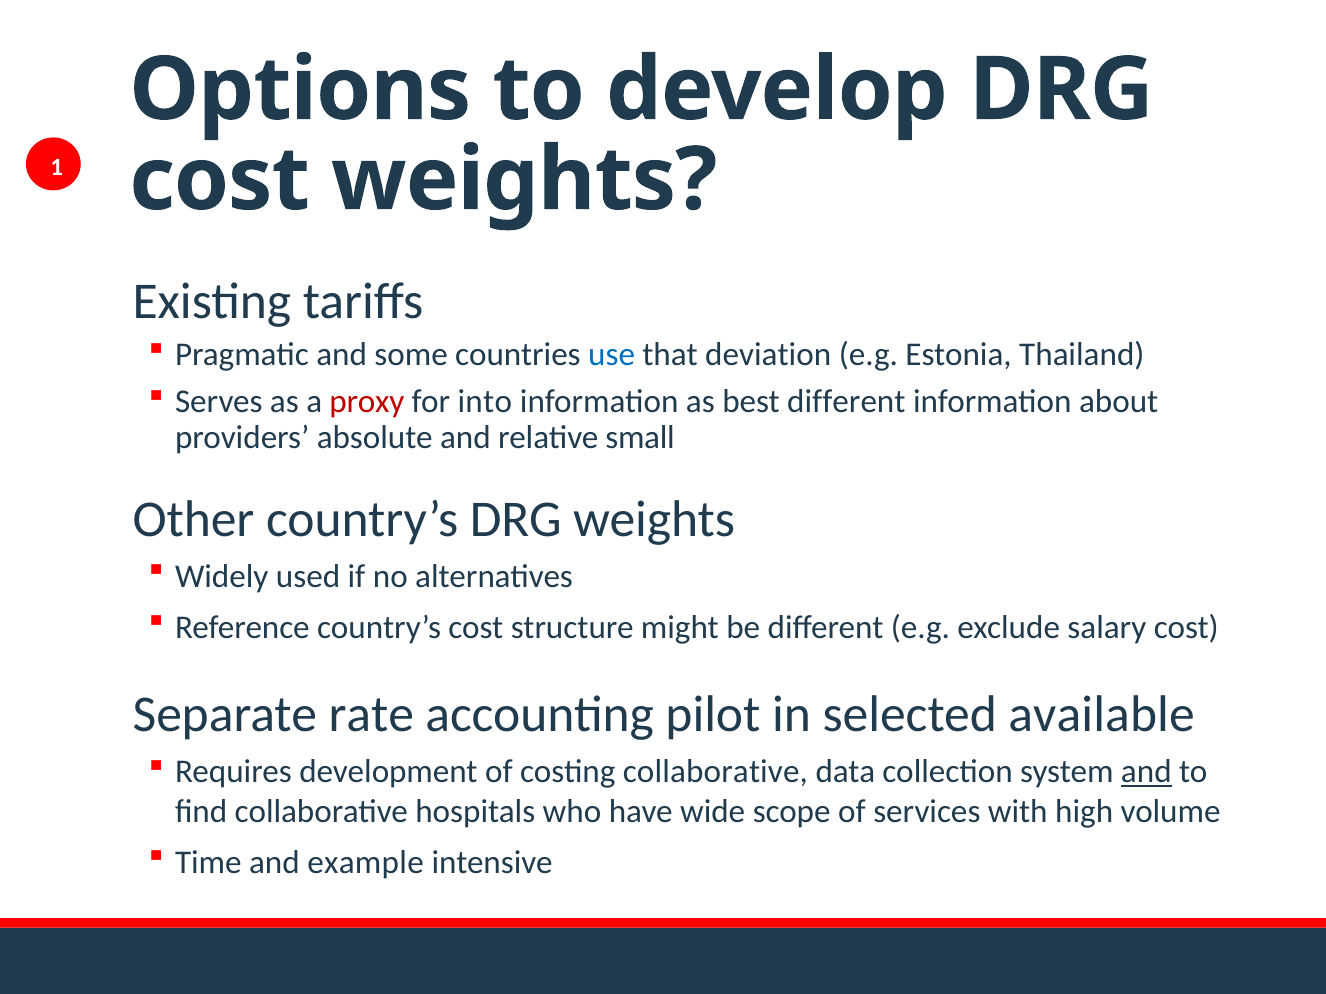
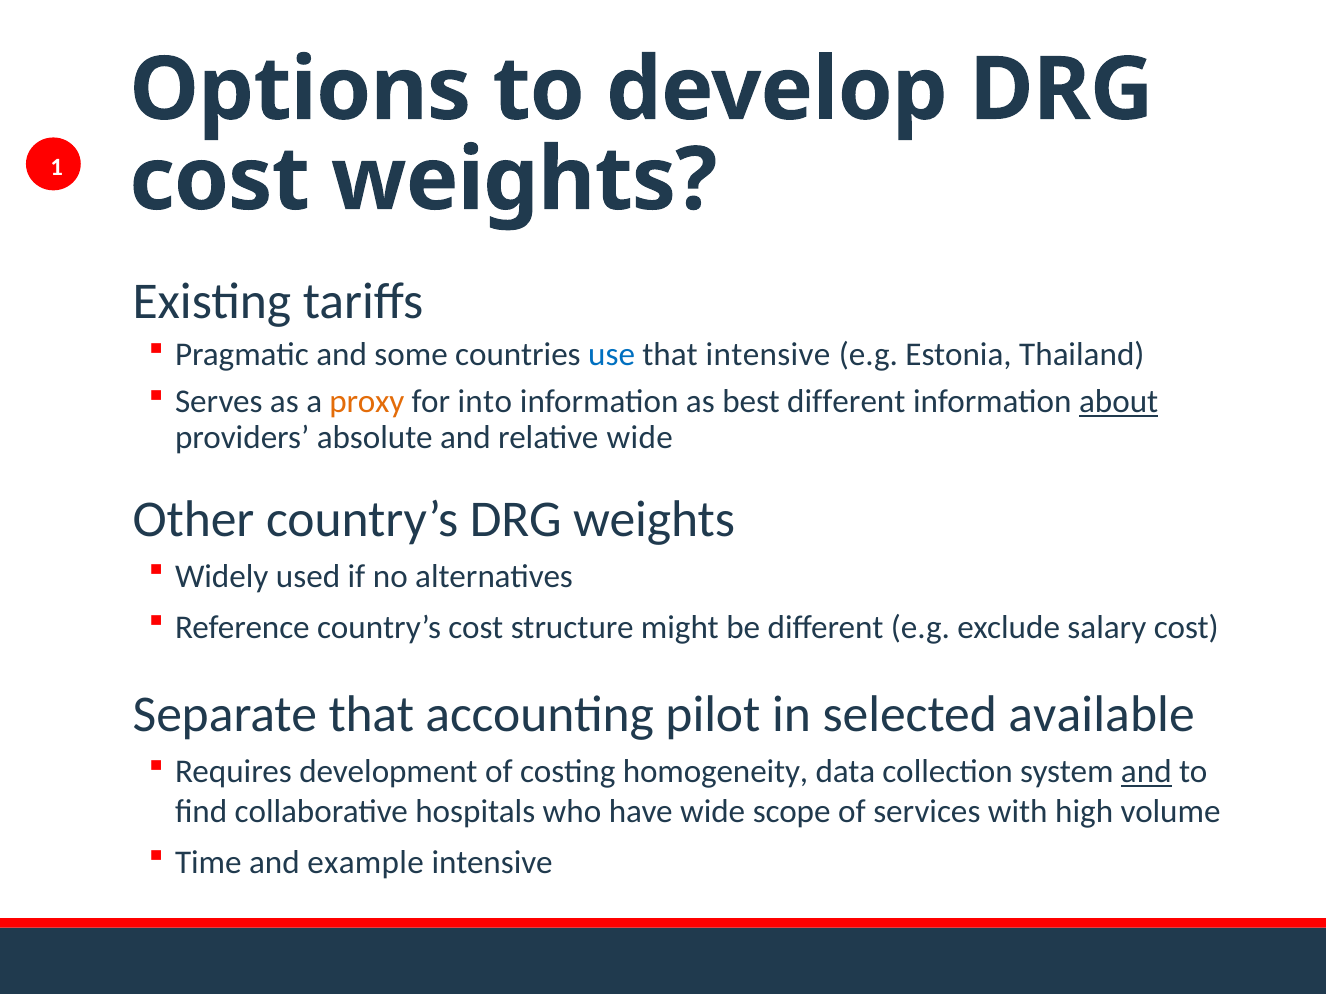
that deviation: deviation -> intensive
proxy colour: red -> orange
about underline: none -> present
relative small: small -> wide
Separate rate: rate -> that
costing collaborative: collaborative -> homogeneity
